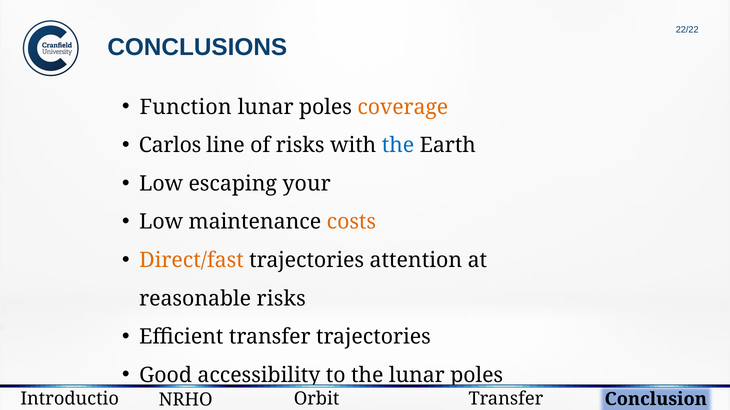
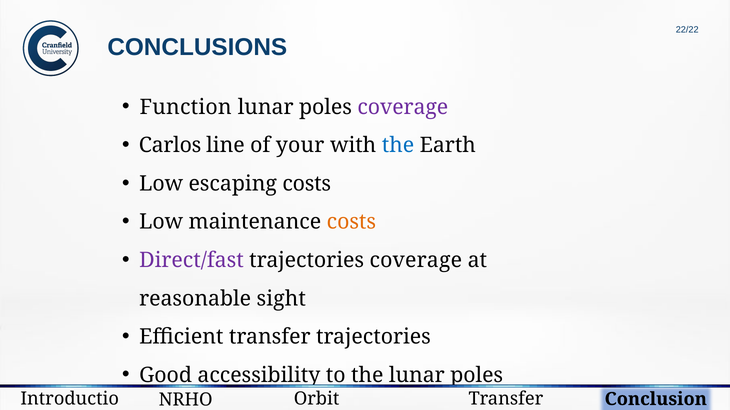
coverage at (403, 107) colour: orange -> purple
of risks: risks -> your
escaping your: your -> costs
Direct/fast colour: orange -> purple
trajectories attention: attention -> coverage
reasonable risks: risks -> sight
